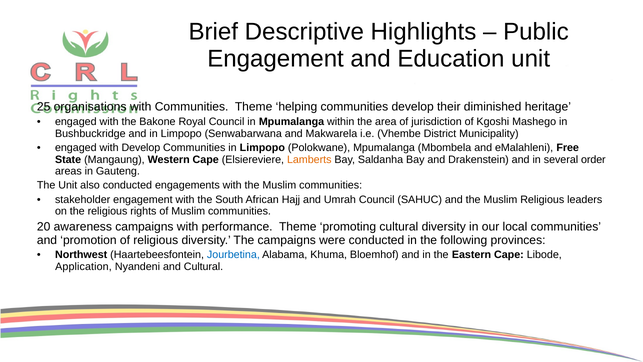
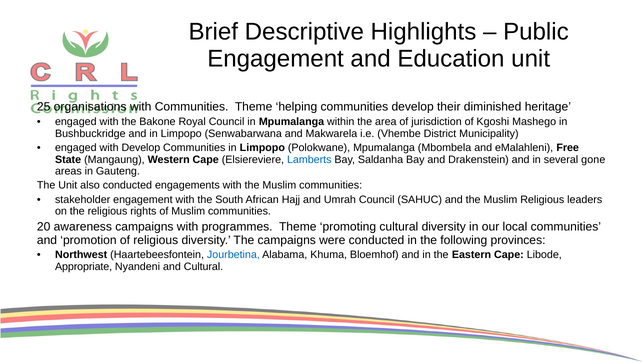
Lamberts colour: orange -> blue
order: order -> gone
performance: performance -> programmes
Application: Application -> Appropriate
